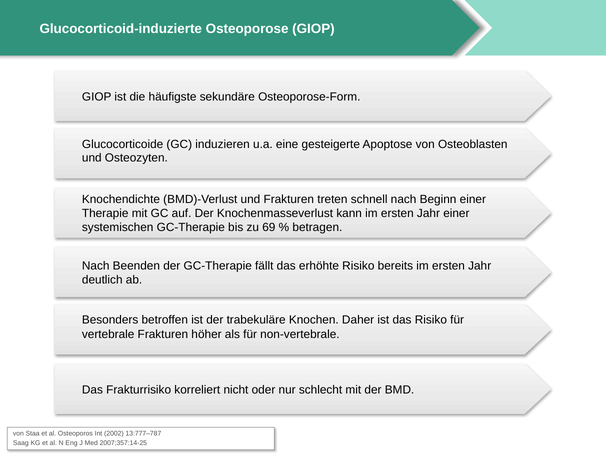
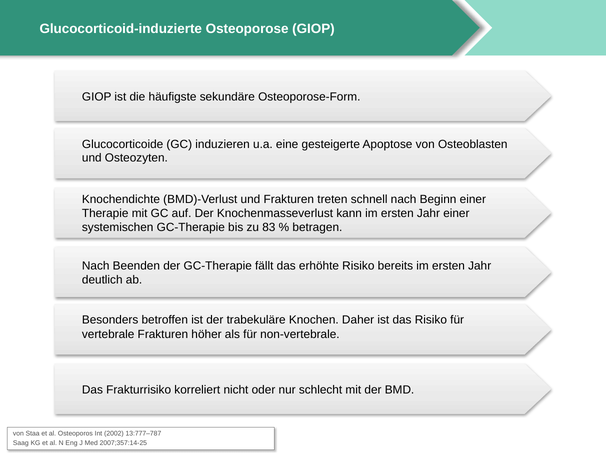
69: 69 -> 83
